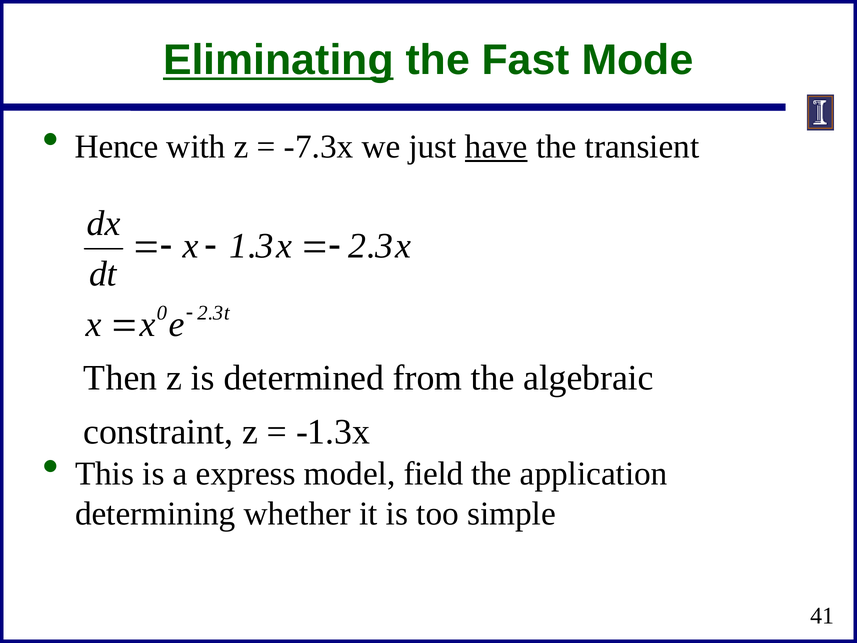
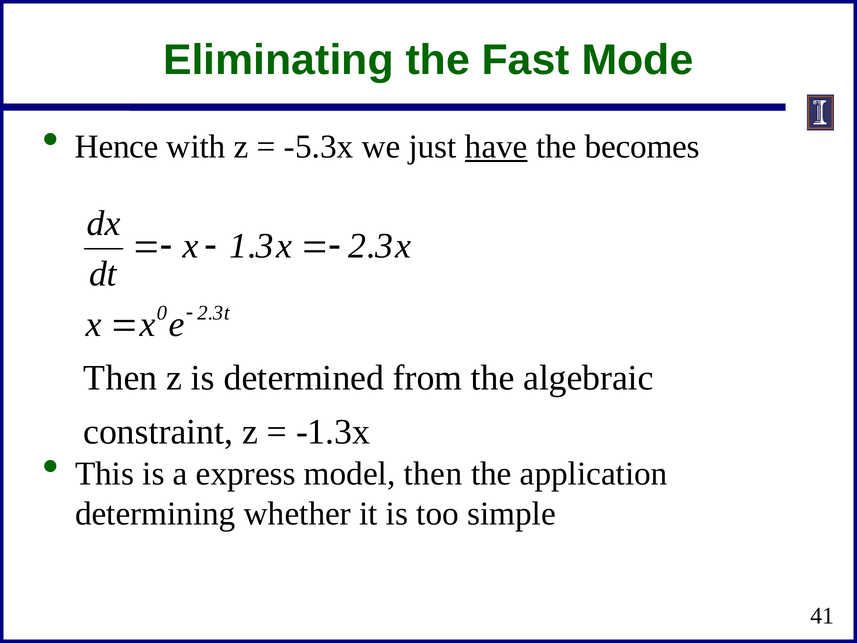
Eliminating underline: present -> none
-7.3x: -7.3x -> -5.3x
transient: transient -> becomes
model field: field -> then
